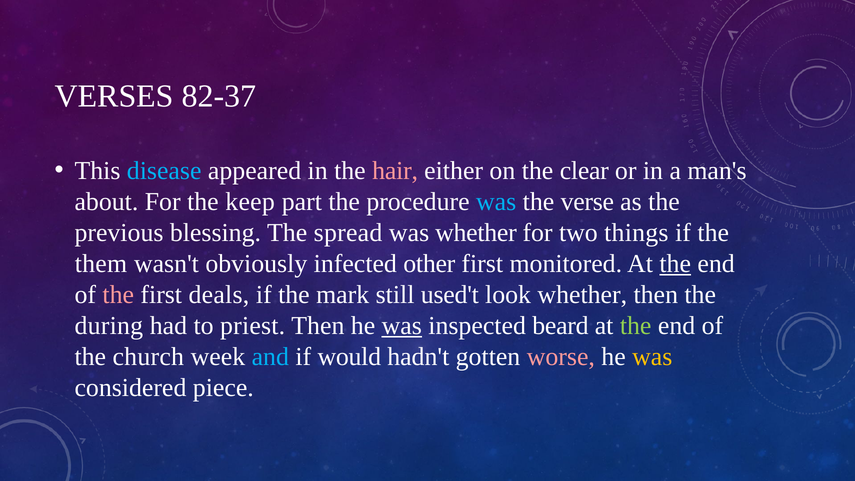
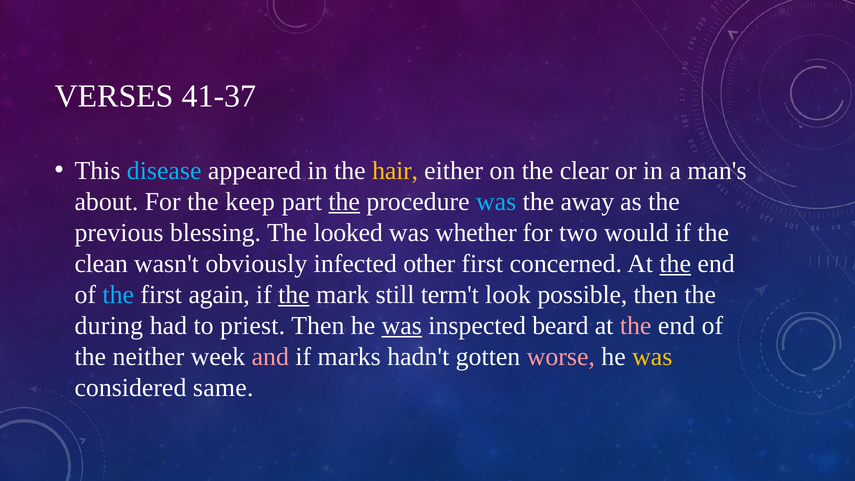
82-37: 82-37 -> 41-37
hair colour: pink -> yellow
the at (344, 202) underline: none -> present
verse: verse -> away
spread: spread -> looked
things: things -> would
them: them -> clean
monitored: monitored -> concerned
the at (118, 295) colour: pink -> light blue
deals: deals -> again
the at (294, 295) underline: none -> present
used't: used't -> term't
look whether: whether -> possible
the at (636, 326) colour: light green -> pink
church: church -> neither
and colour: light blue -> pink
would: would -> marks
piece: piece -> same
